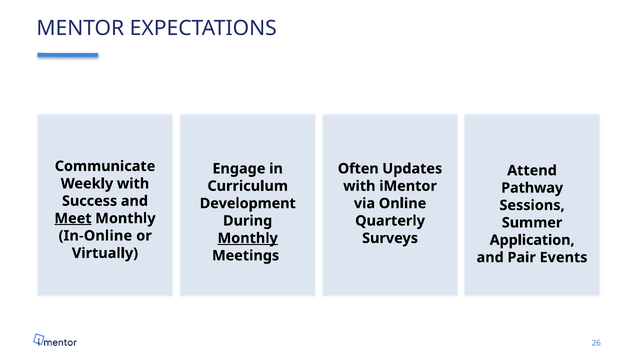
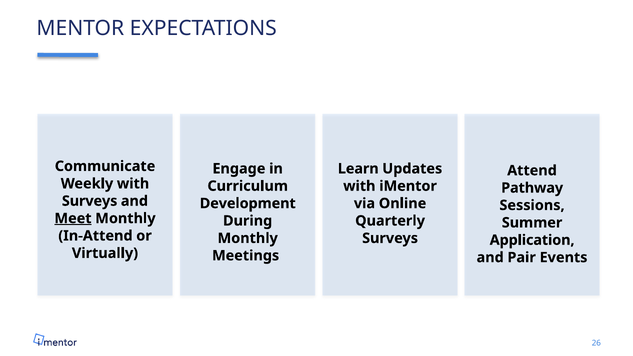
Often: Often -> Learn
Success at (90, 201): Success -> Surveys
In-Online: In-Online -> In-Attend
Monthly at (248, 238) underline: present -> none
